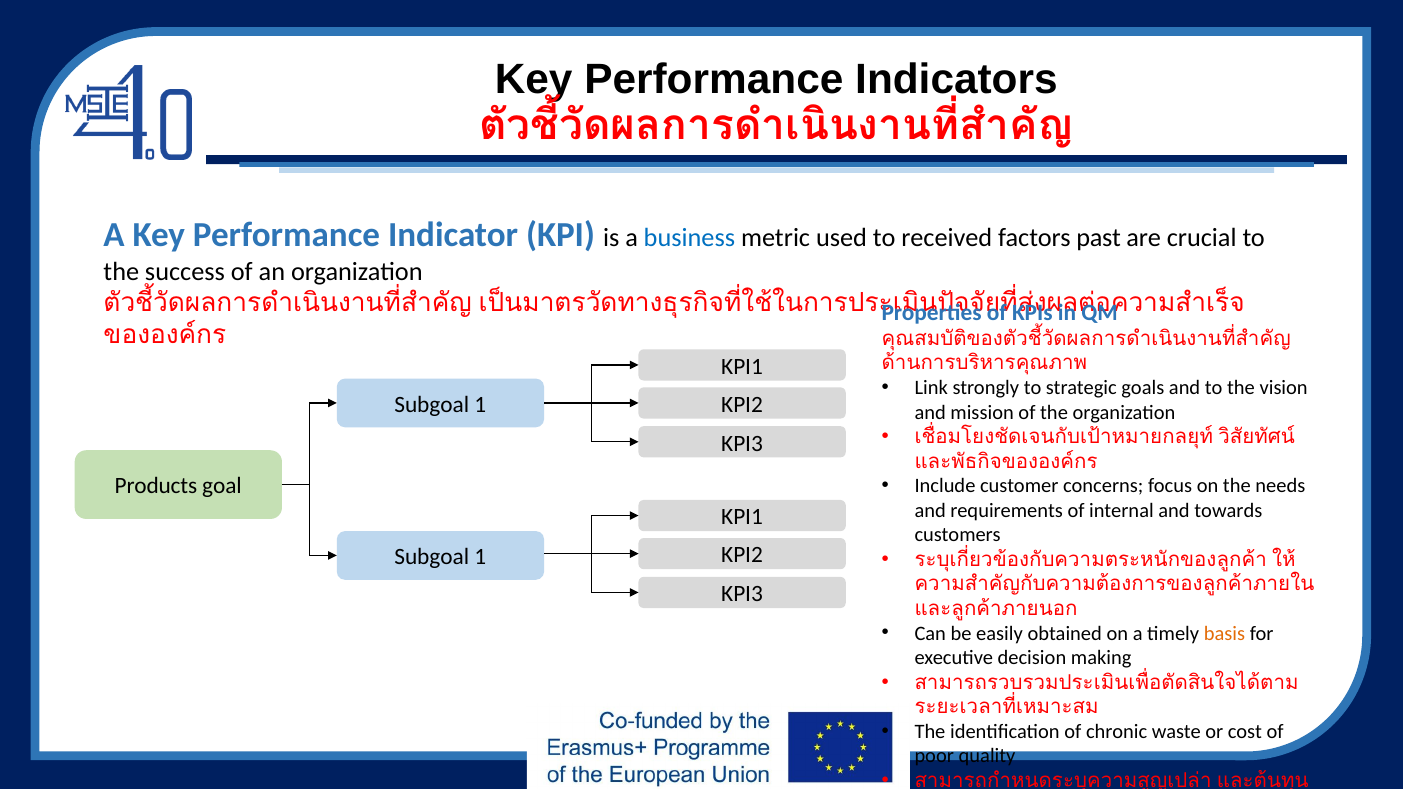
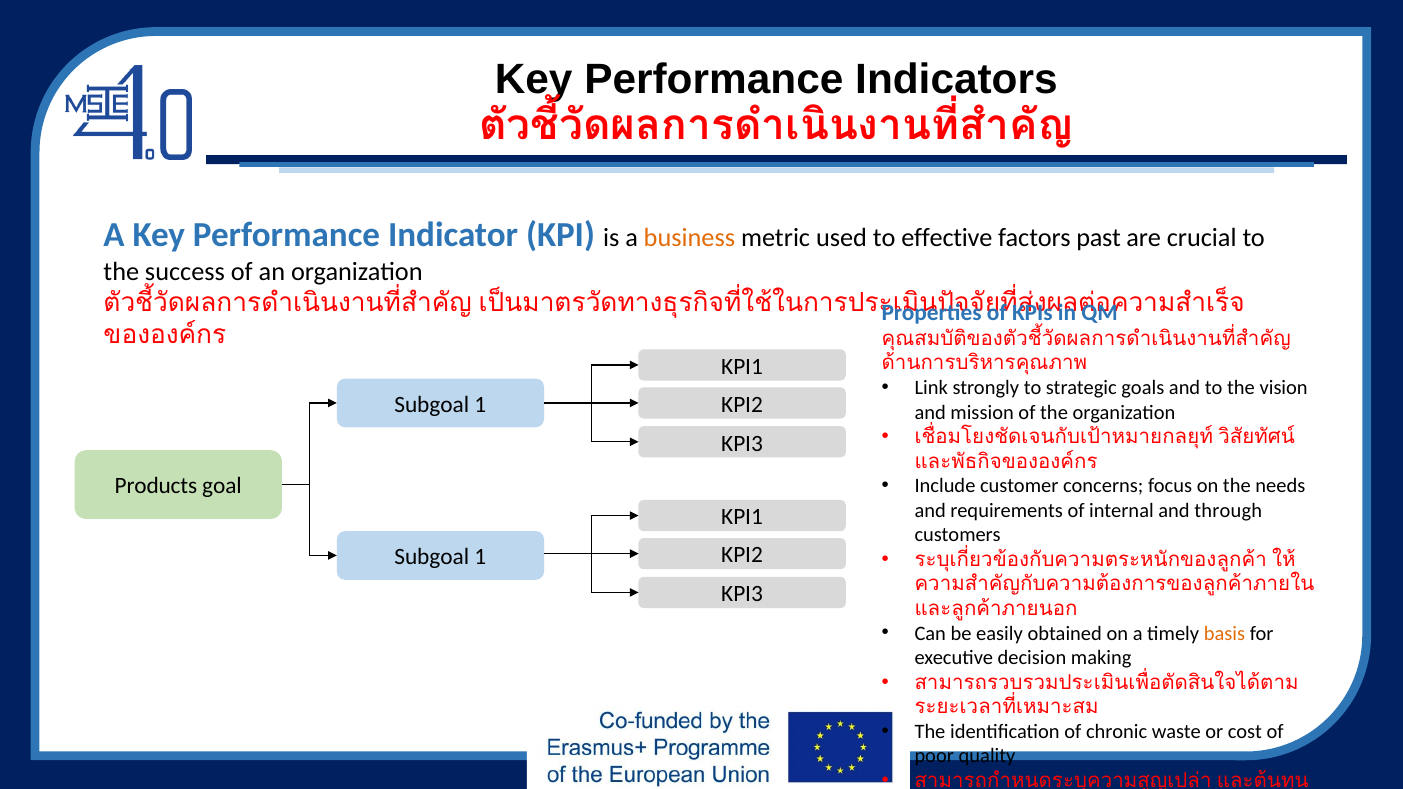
business colour: blue -> orange
received: received -> effective
towards: towards -> through
